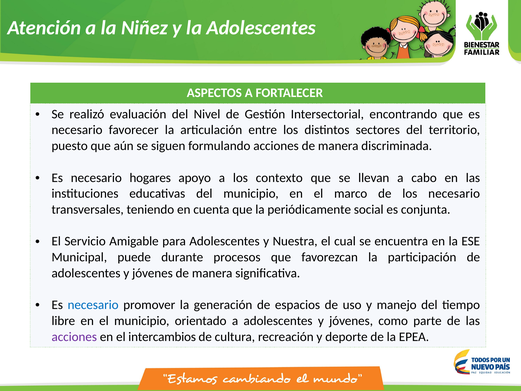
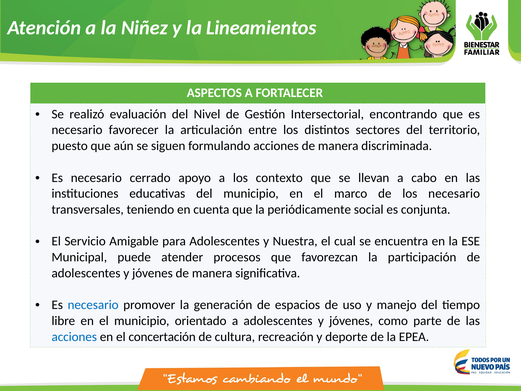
la Adolescentes: Adolescentes -> Lineamientos
hogares: hogares -> cerrado
durante: durante -> atender
acciones at (74, 337) colour: purple -> blue
intercambios: intercambios -> concertación
